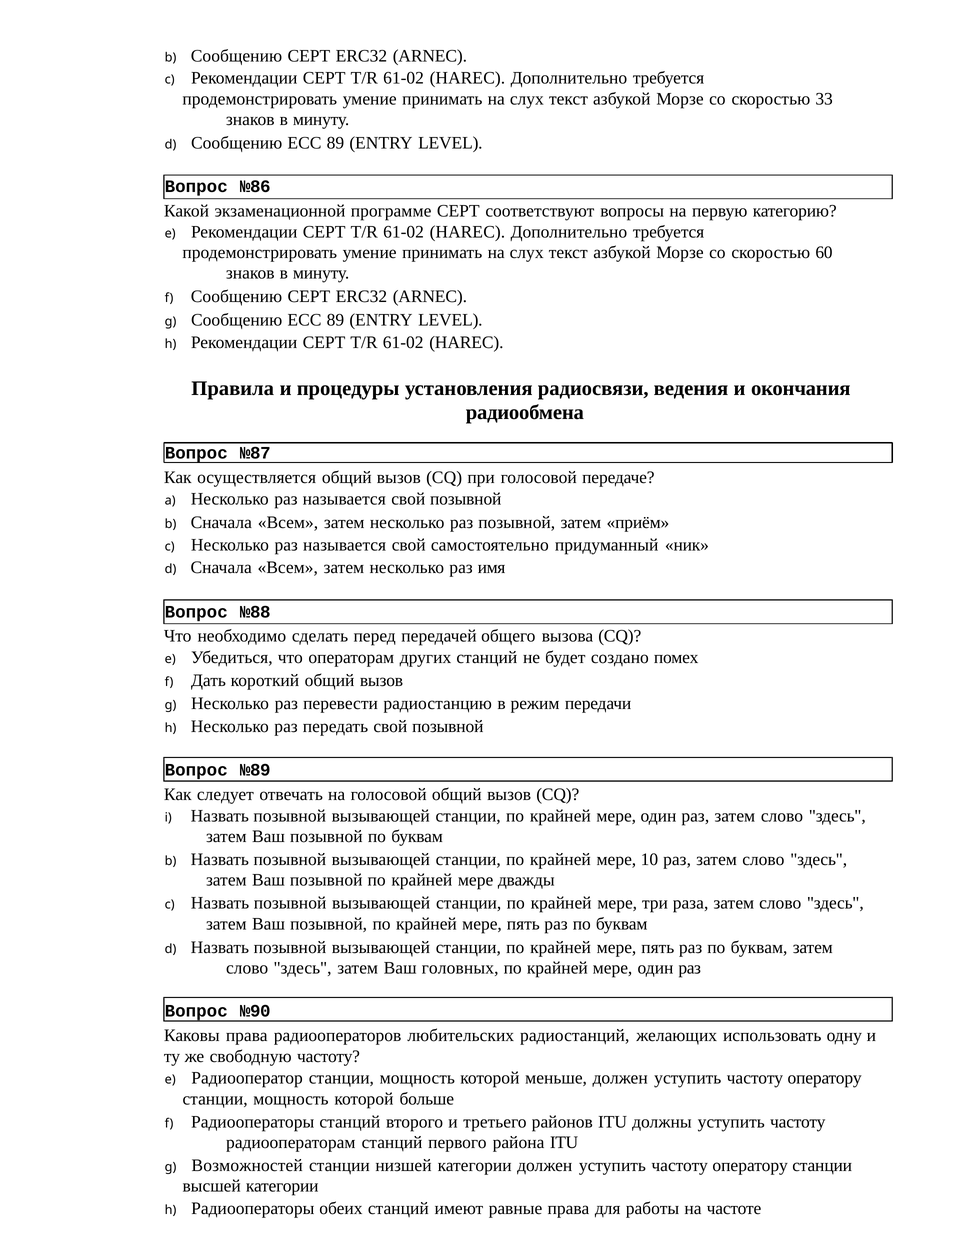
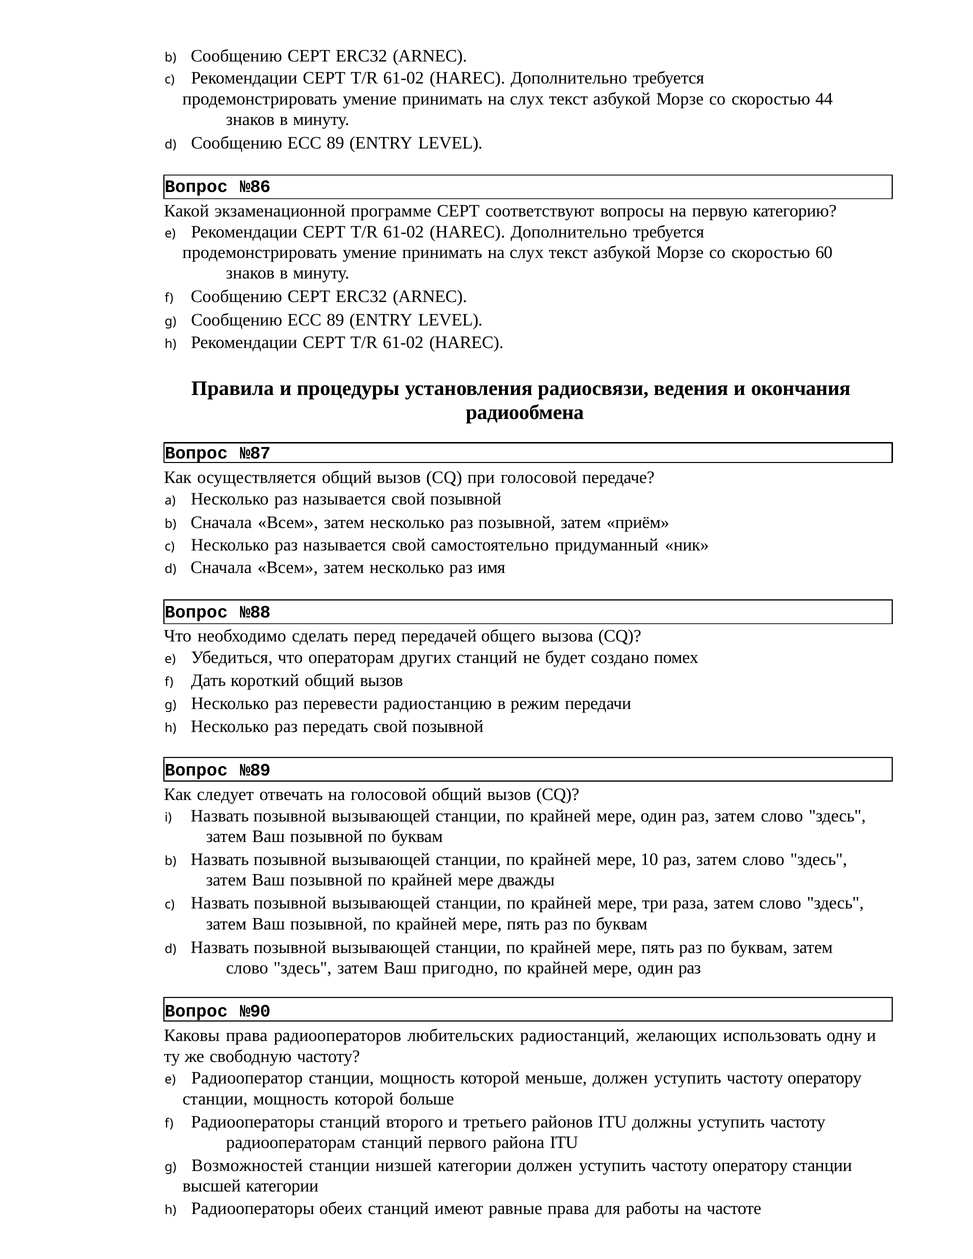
33: 33 -> 44
головных: головных -> пригодно
